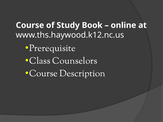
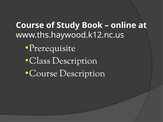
Class Counselors: Counselors -> Description
